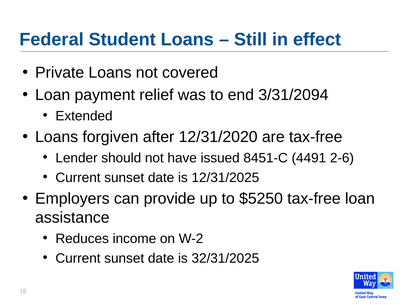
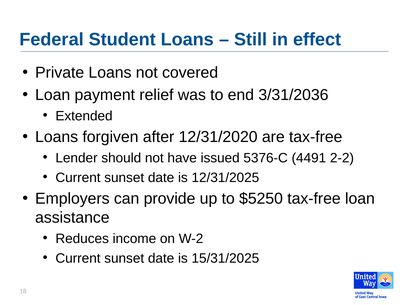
3/31/2094: 3/31/2094 -> 3/31/2036
8451-C: 8451-C -> 5376-C
2-6: 2-6 -> 2-2
32/31/2025: 32/31/2025 -> 15/31/2025
